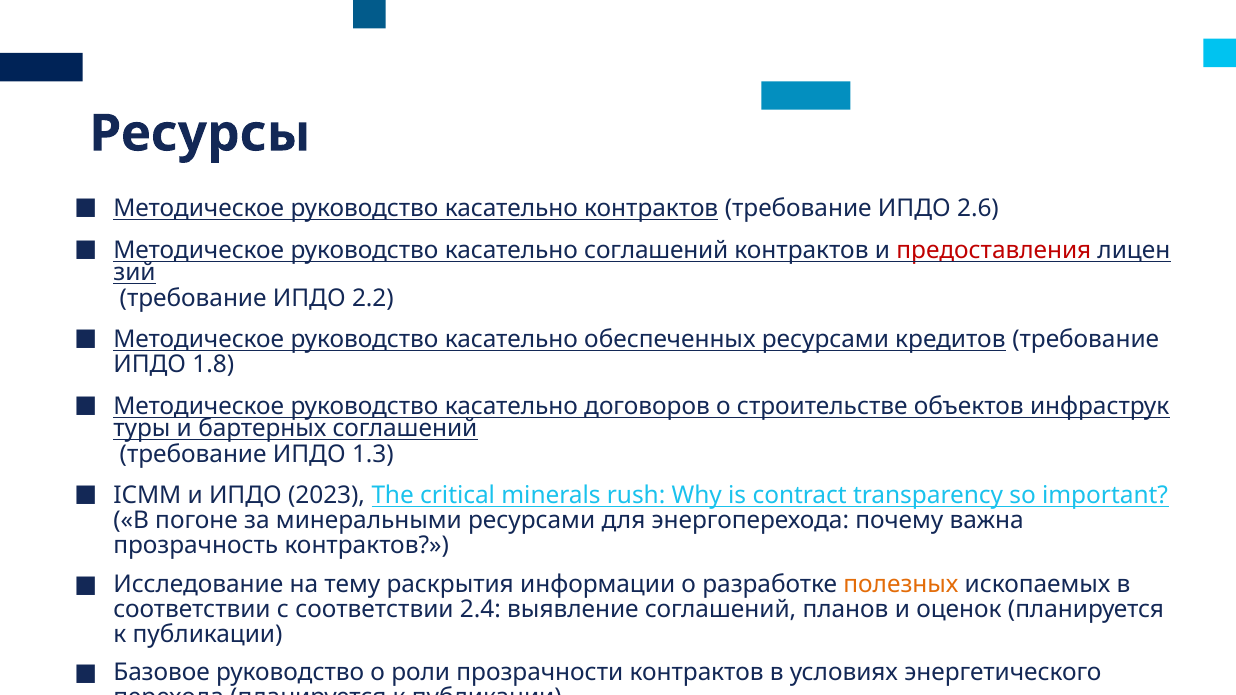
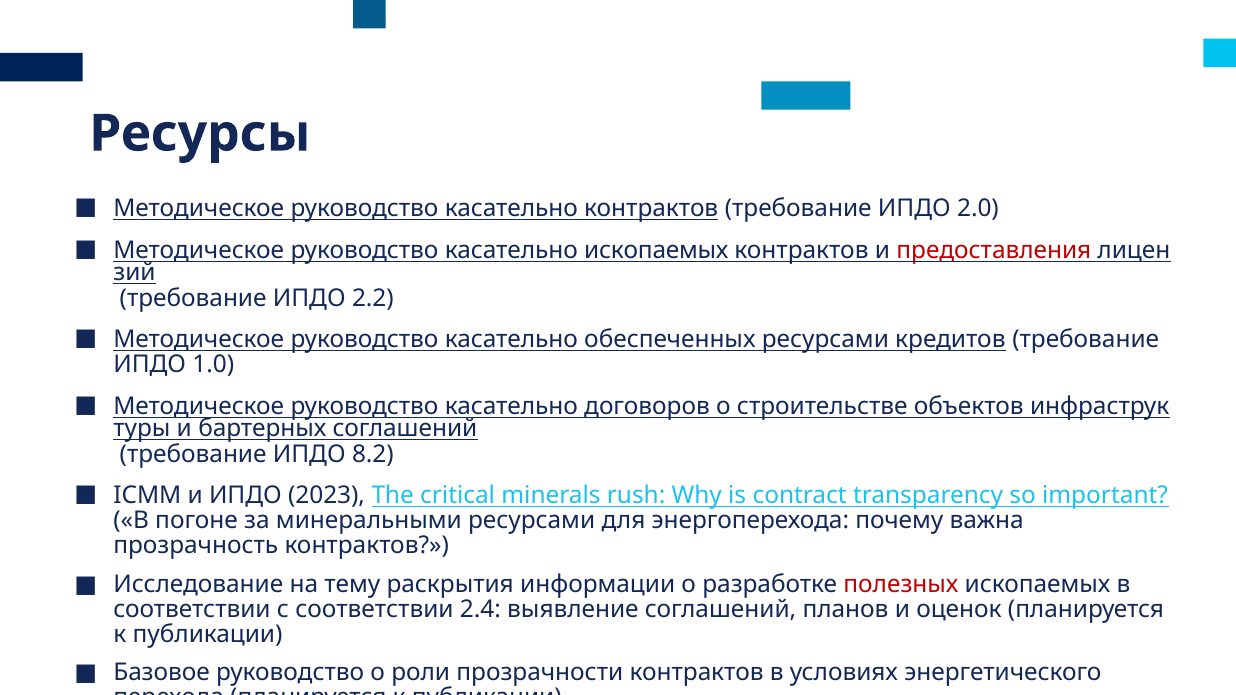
2.6: 2.6 -> 2.0
касательно соглашений: соглашений -> ископаемых
1.8: 1.8 -> 1.0
1.3: 1.3 -> 8.2
полезных colour: orange -> red
